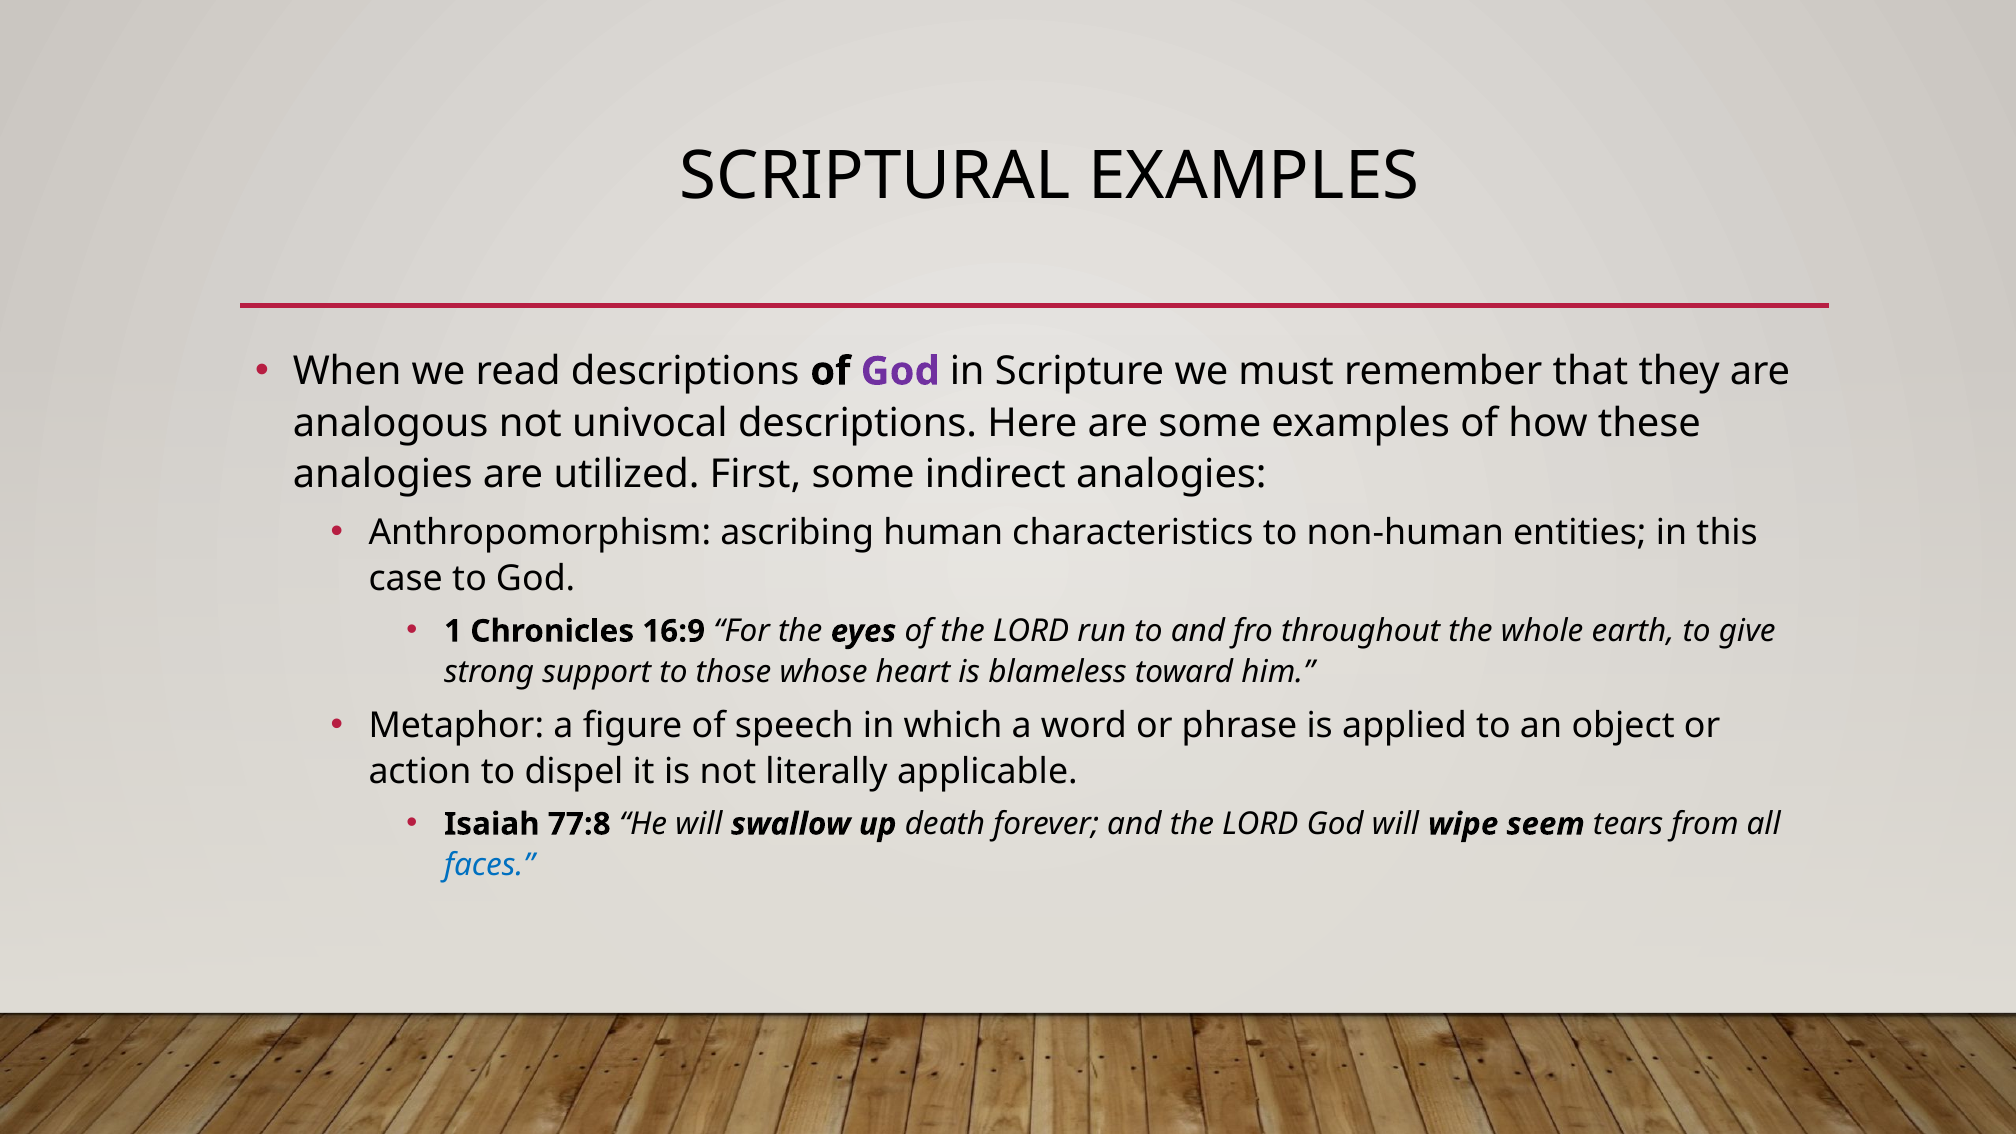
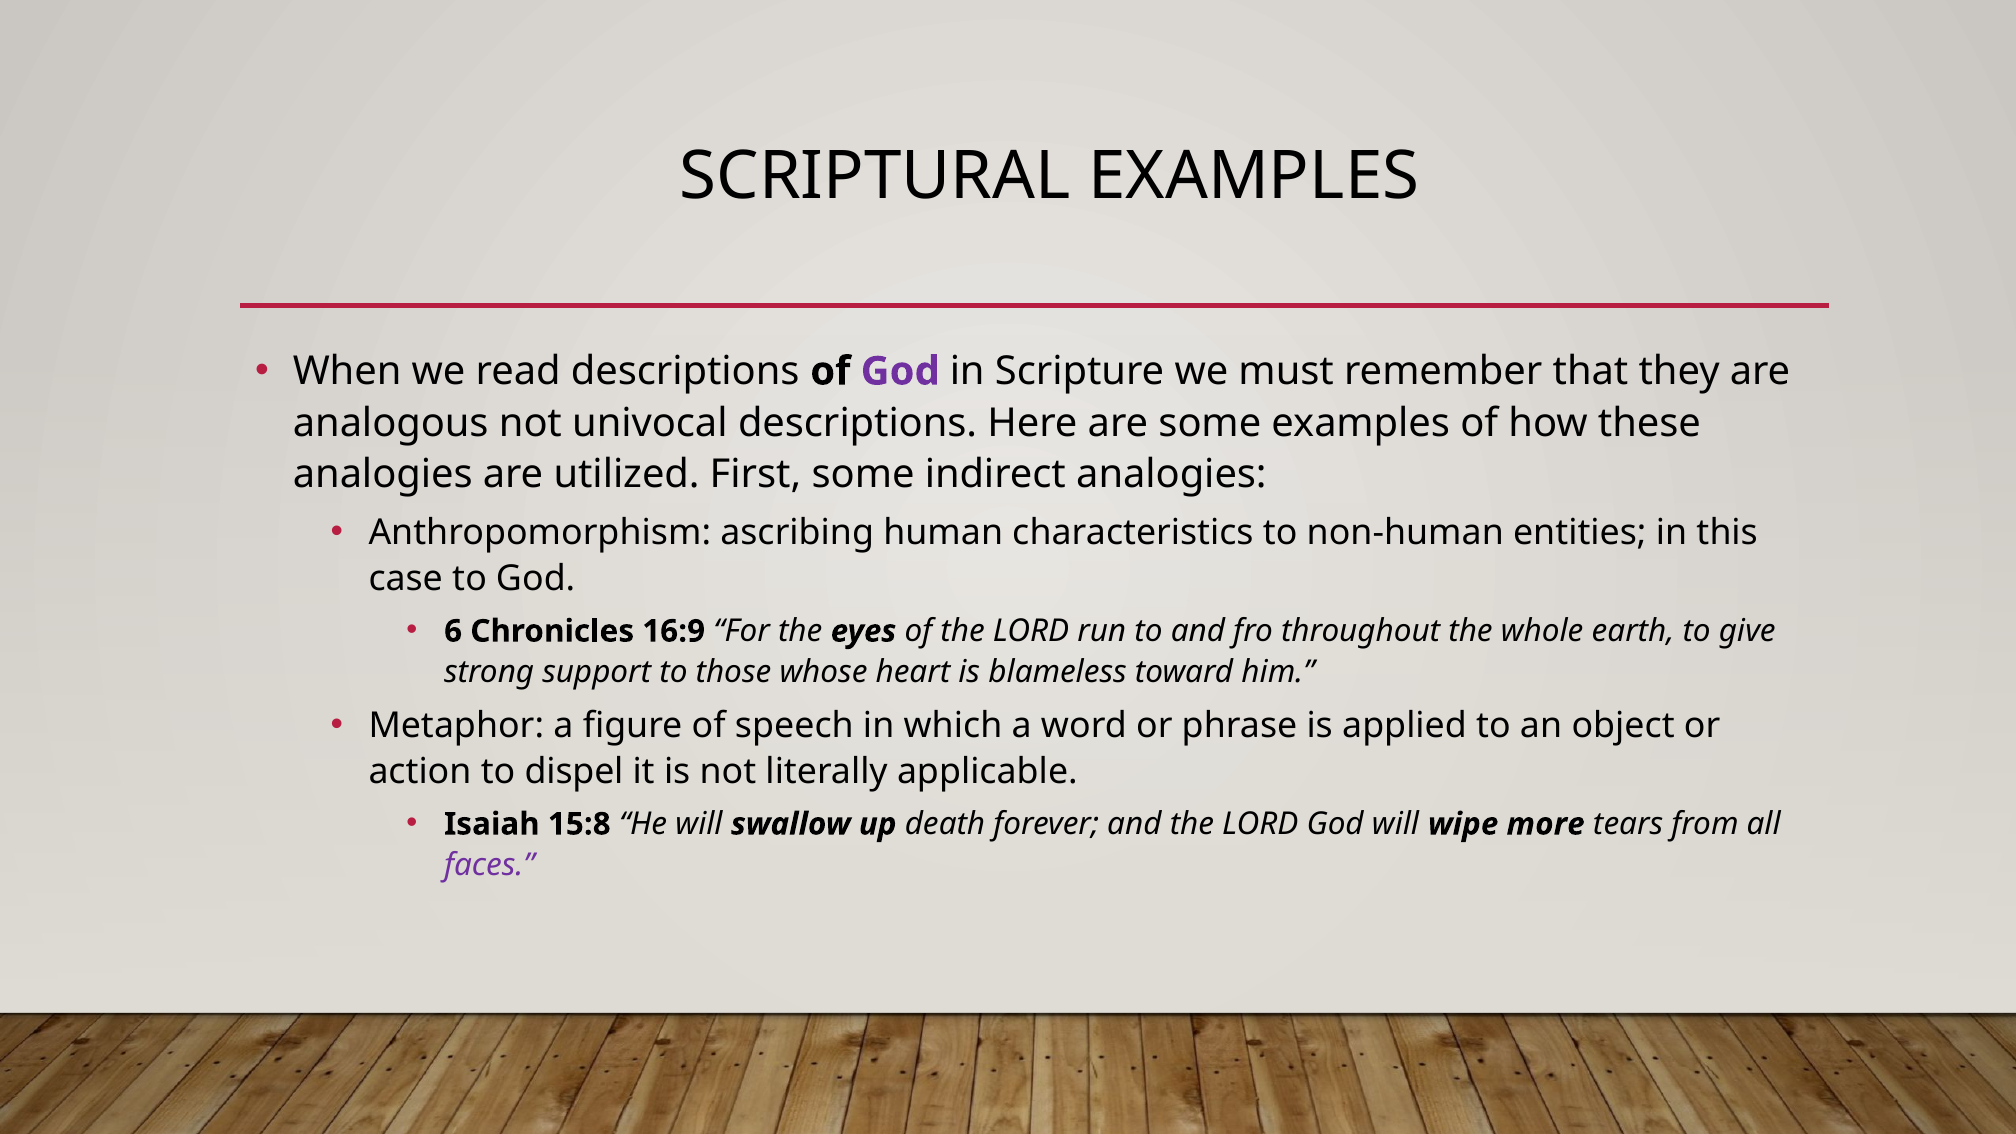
1: 1 -> 6
77:8: 77:8 -> 15:8
seem: seem -> more
faces colour: blue -> purple
